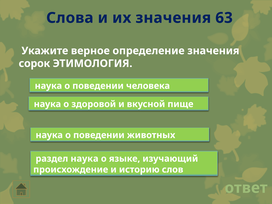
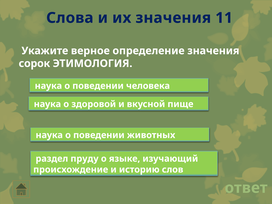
63: 63 -> 11
раздел наука: наука -> пруду
